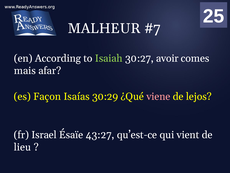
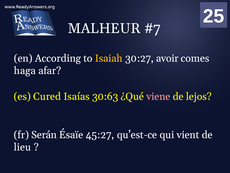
Isaiah colour: light green -> yellow
mais: mais -> haga
Façon: Façon -> Cured
30:29: 30:29 -> 30:63
Israel: Israel -> Serán
43:27: 43:27 -> 45:27
